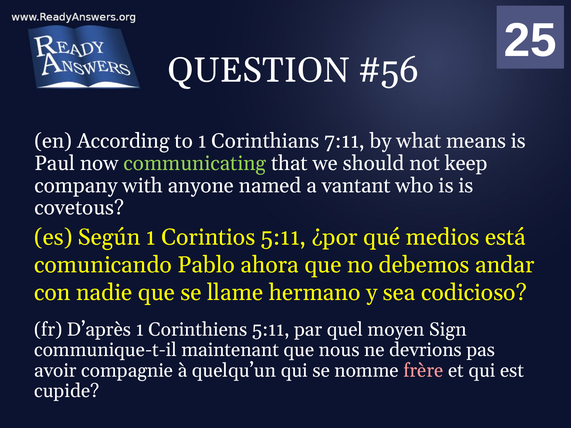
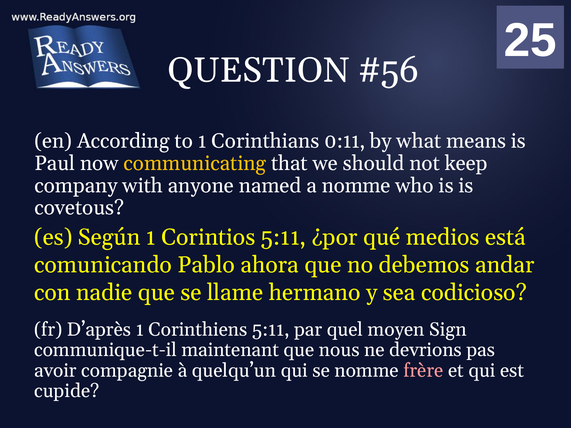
7:11: 7:11 -> 0:11
communicating colour: light green -> yellow
a vantant: vantant -> nomme
